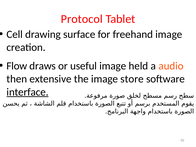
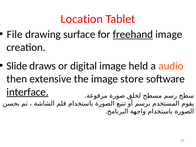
Protocol: Protocol -> Location
Cell: Cell -> File
freehand underline: none -> present
Flow: Flow -> Slide
useful: useful -> digital
